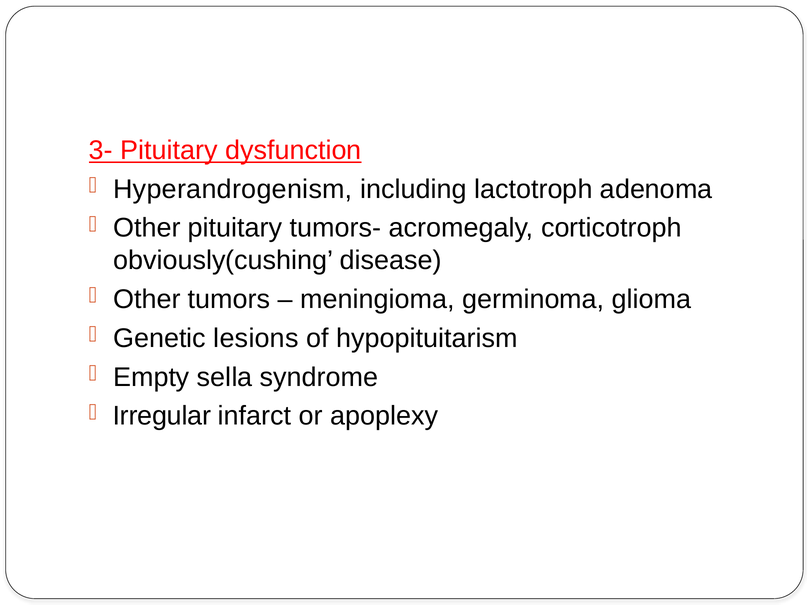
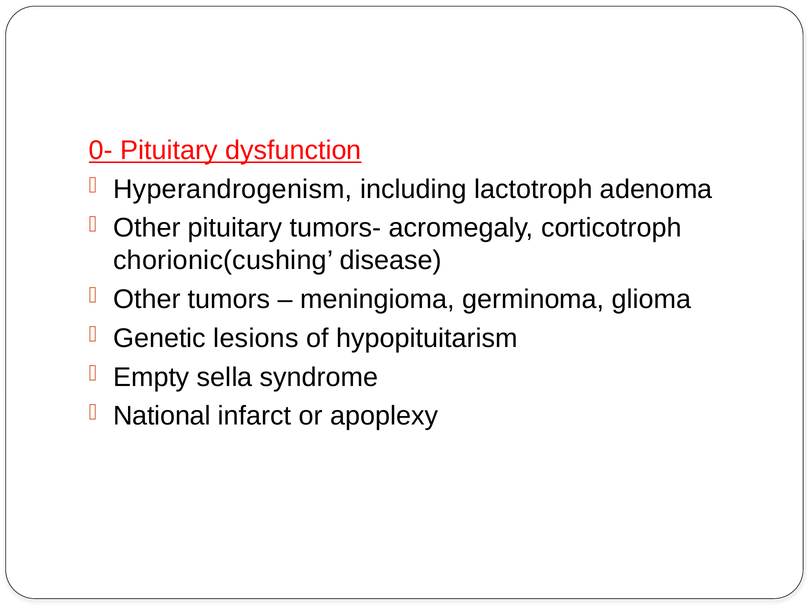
3-: 3- -> 0-
obviously(cushing: obviously(cushing -> chorionic(cushing
Irregular: Irregular -> National
